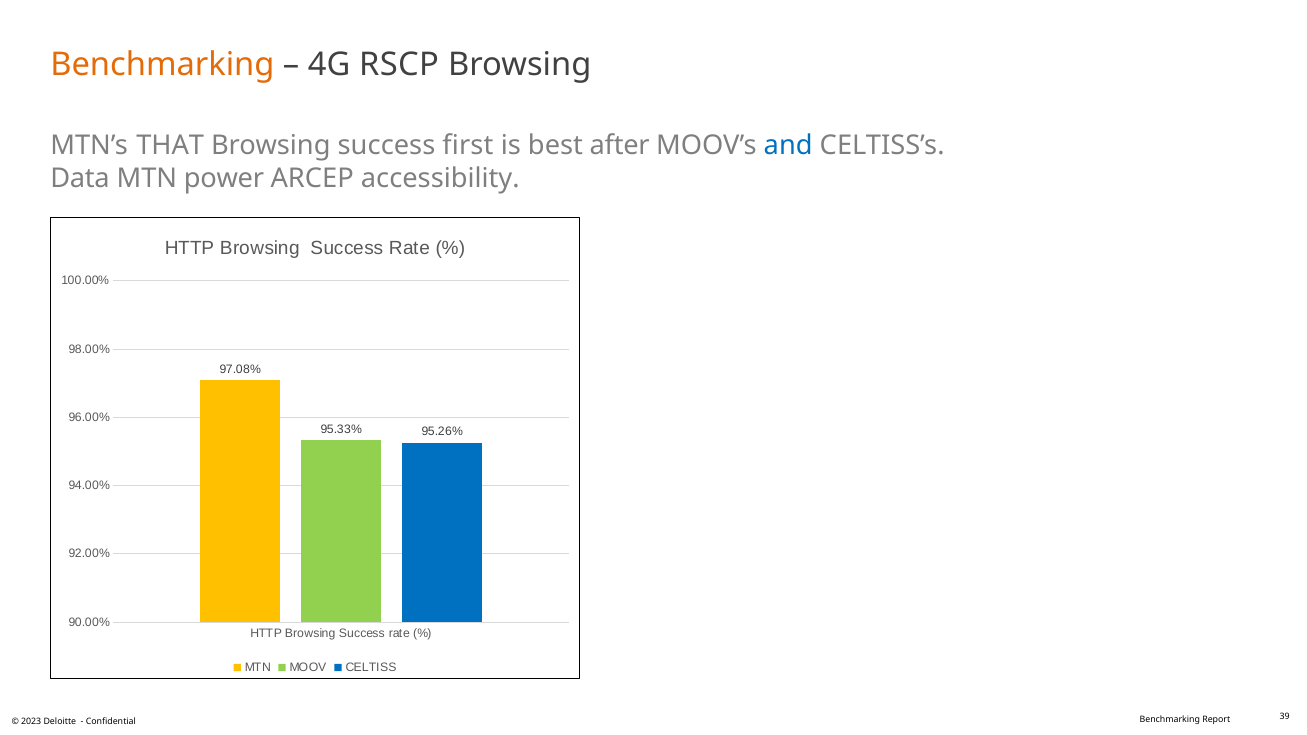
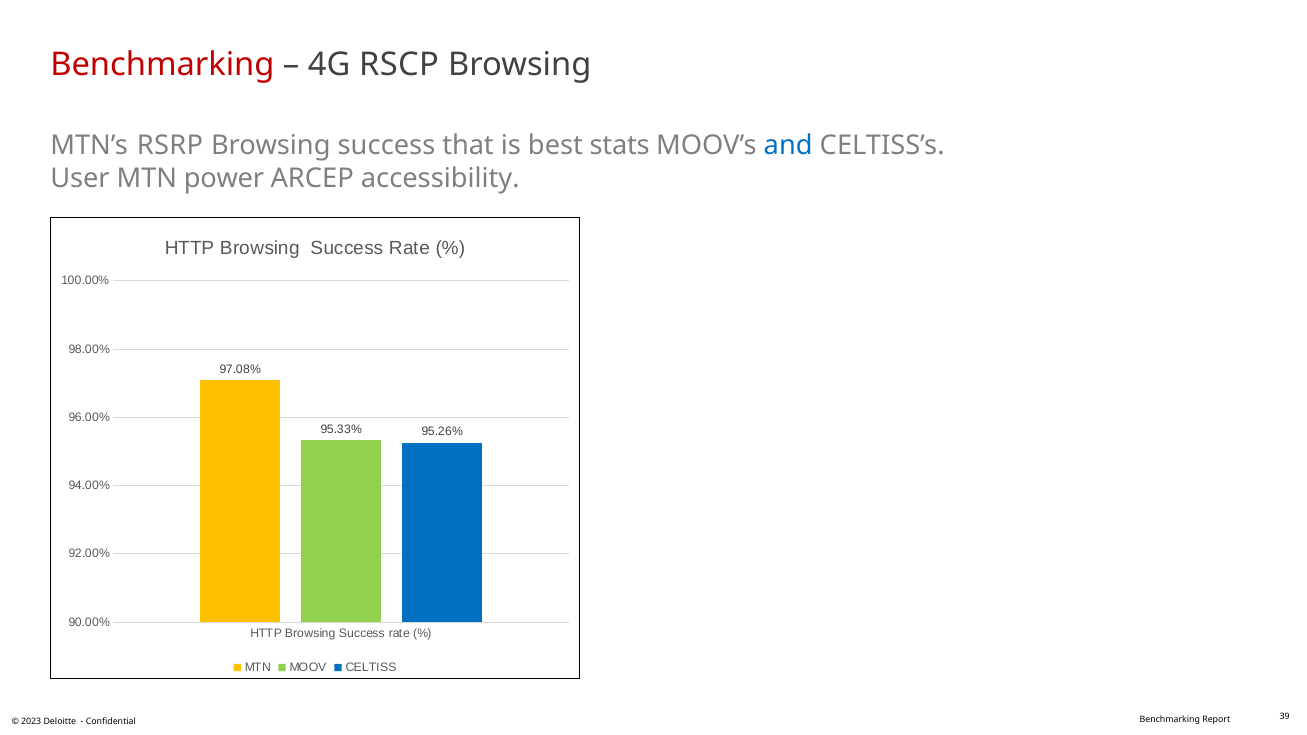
Benchmarking at (162, 65) colour: orange -> red
THAT: THAT -> RSRP
first: first -> that
after: after -> stats
Data: Data -> User
